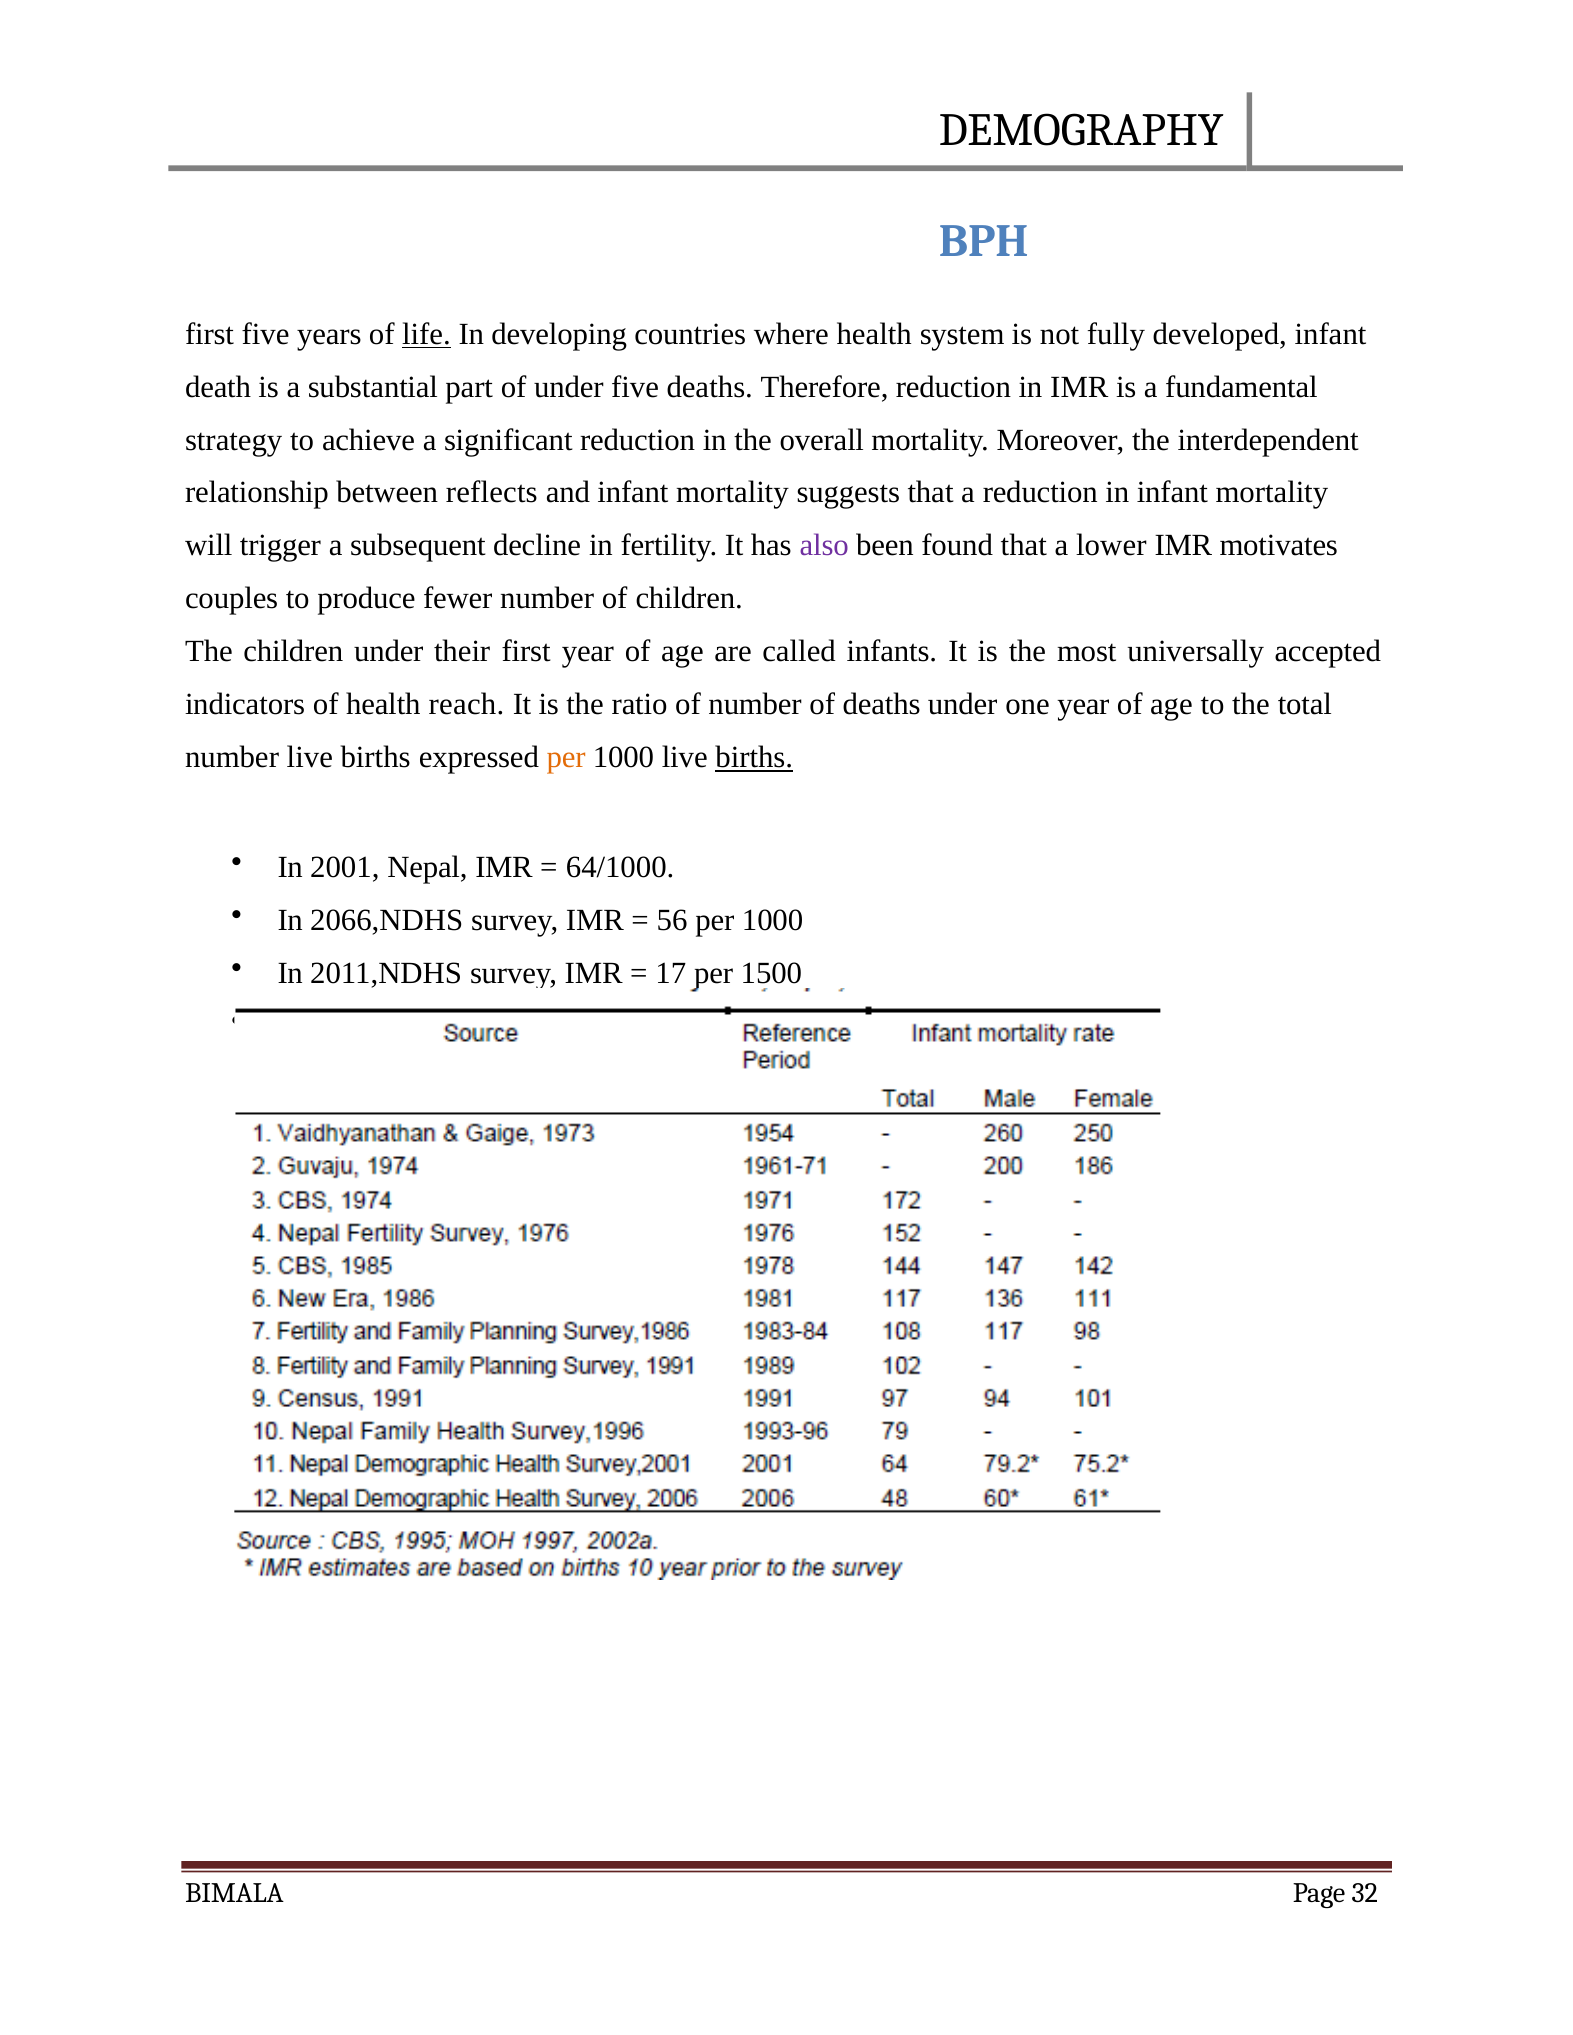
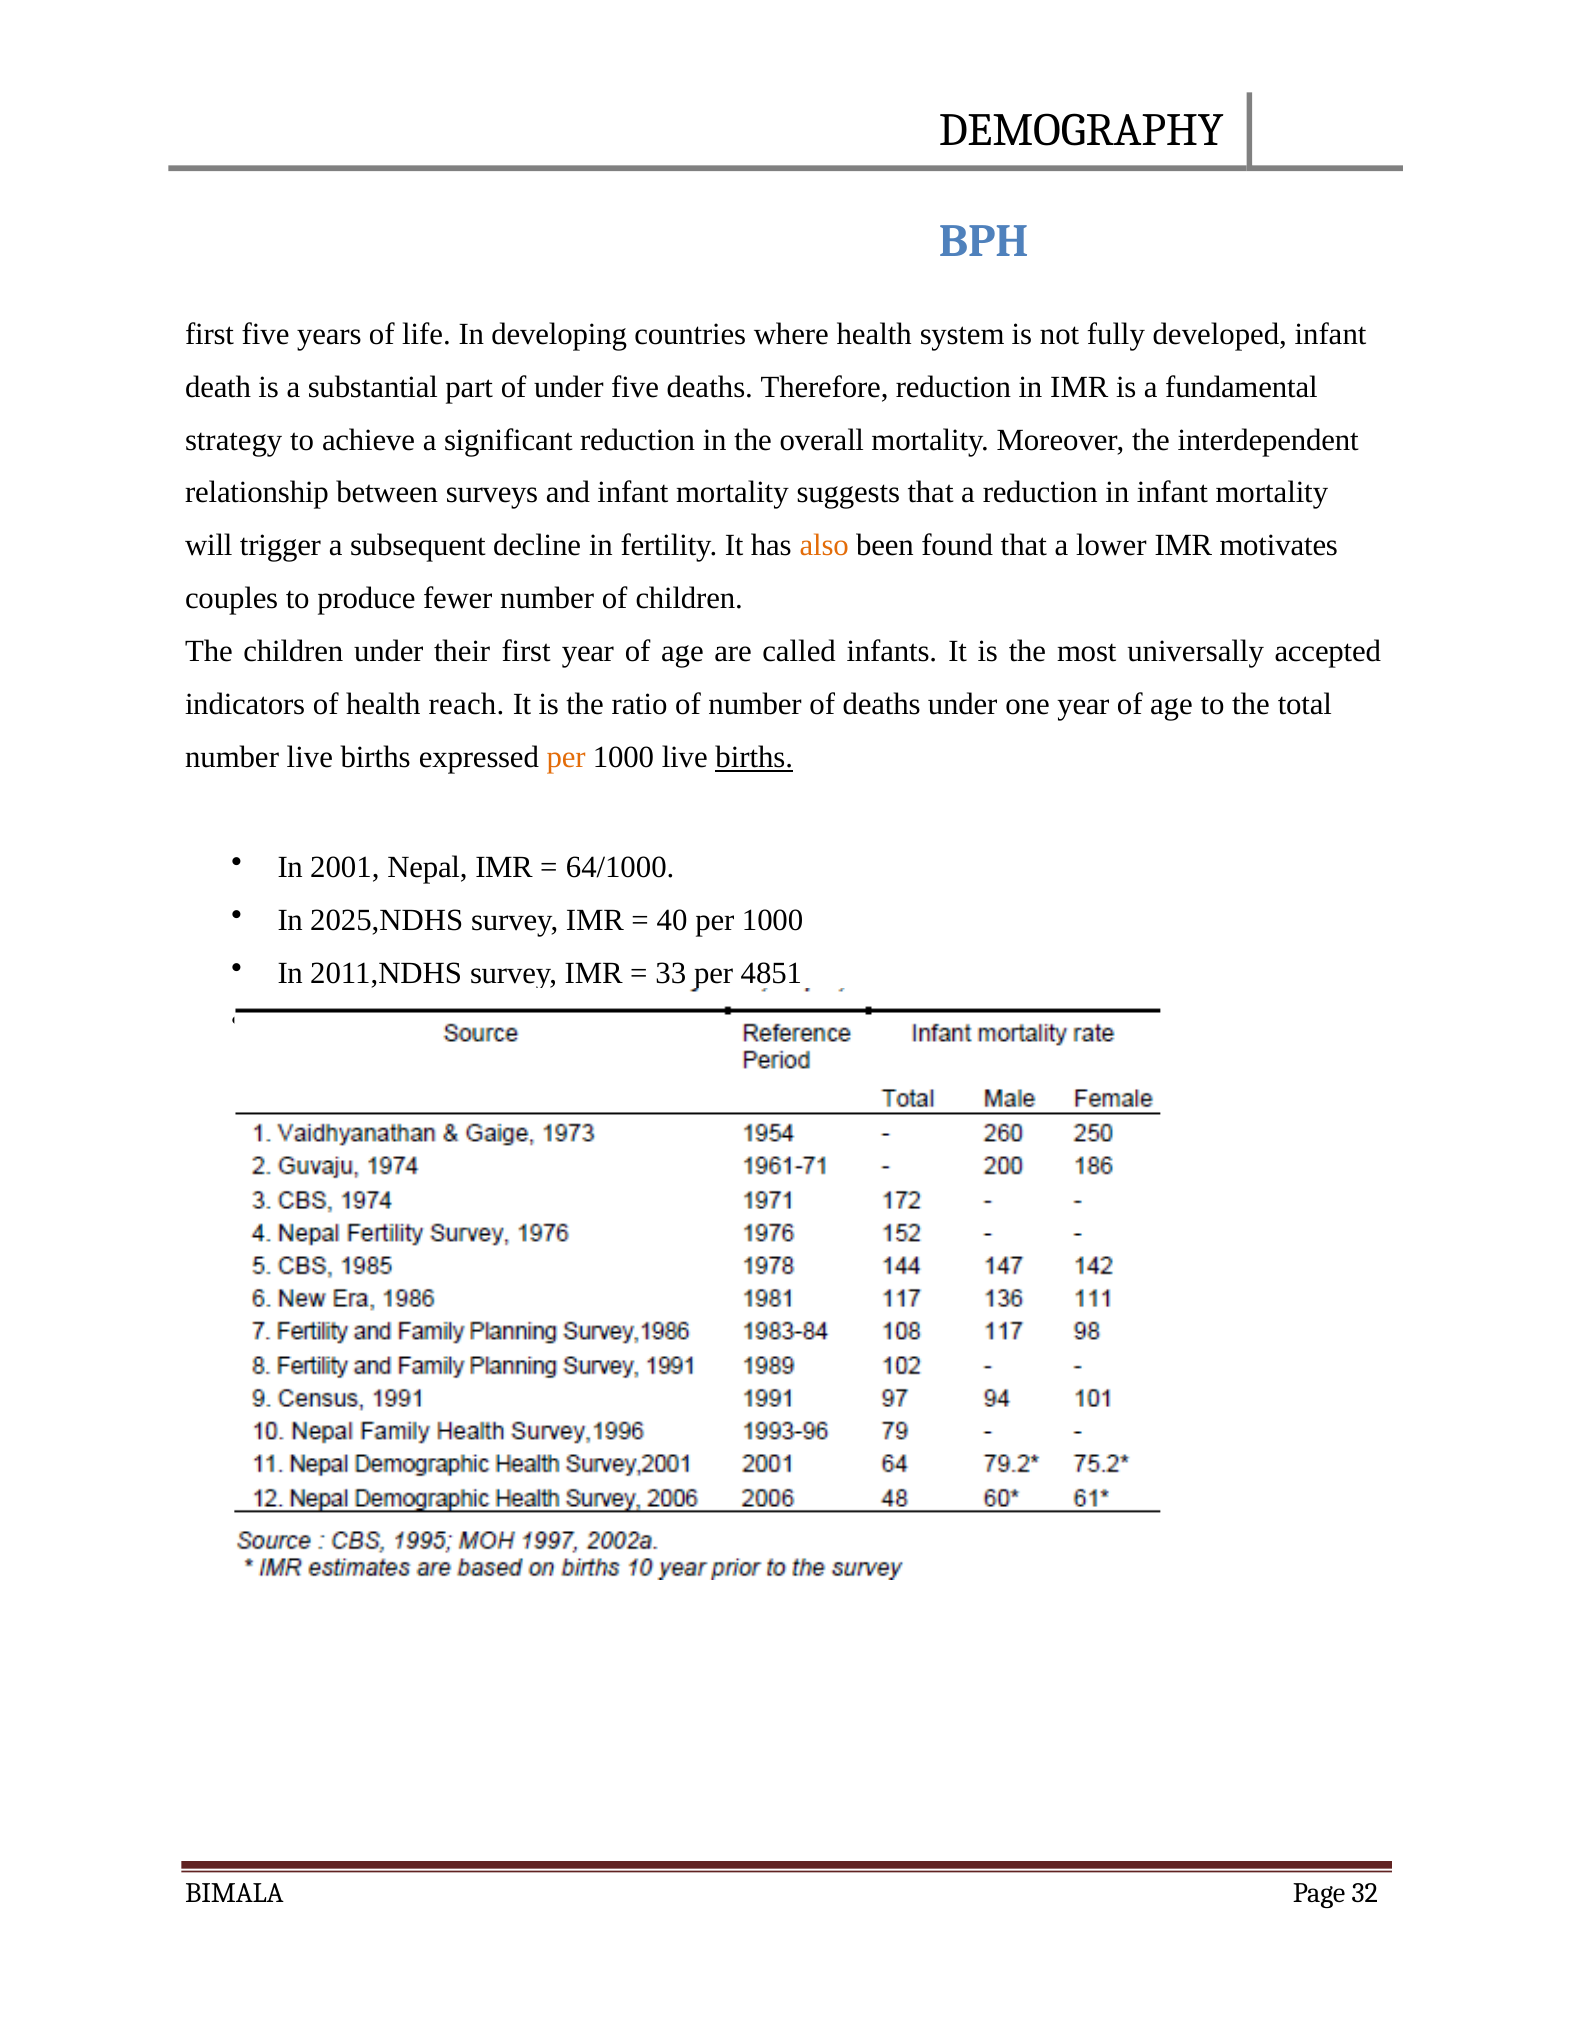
life underline: present -> none
reflects: reflects -> surveys
also colour: purple -> orange
2066,NDHS: 2066,NDHS -> 2025,NDHS
56: 56 -> 40
17: 17 -> 33
1500: 1500 -> 4851
